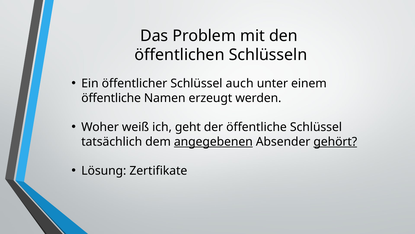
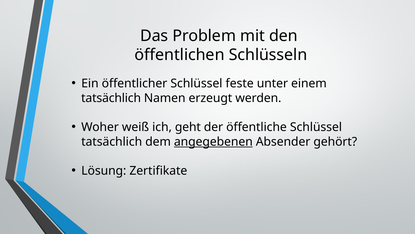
auch: auch -> feste
öffentliche at (111, 98): öffentliche -> tatsächlich
gehört underline: present -> none
